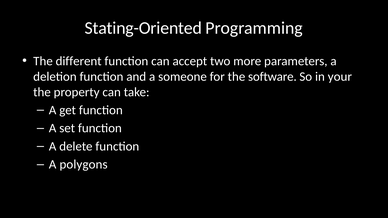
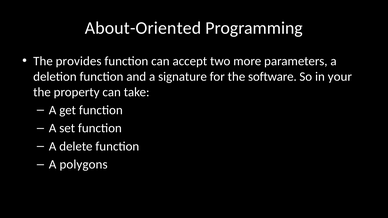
Stating-Oriented: Stating-Oriented -> About-Oriented
different: different -> provides
someone: someone -> signature
